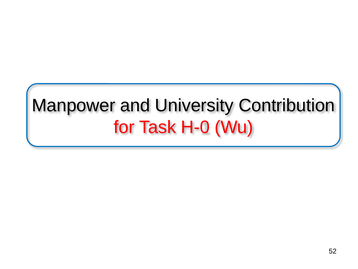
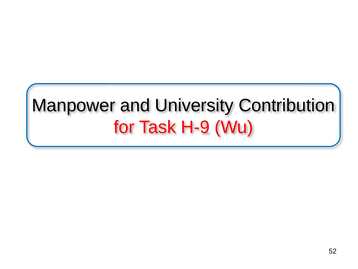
H-0: H-0 -> H-9
